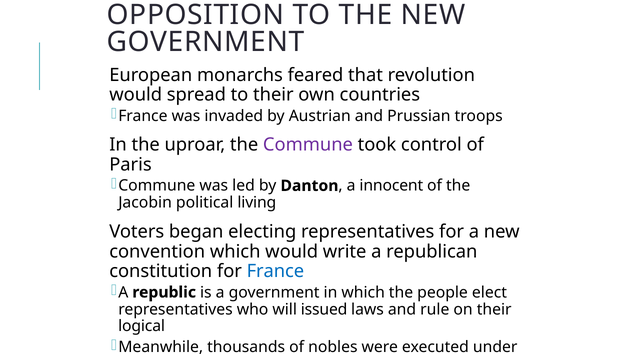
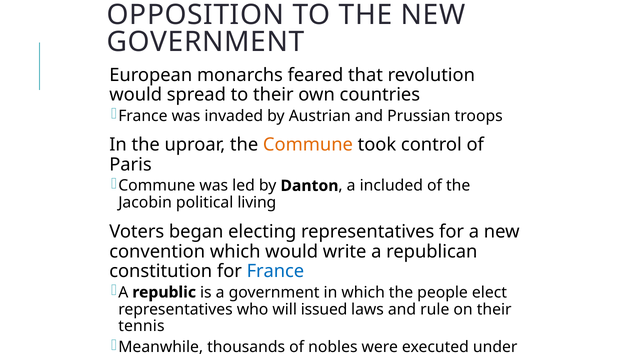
Commune at (308, 145) colour: purple -> orange
innocent: innocent -> included
logical: logical -> tennis
